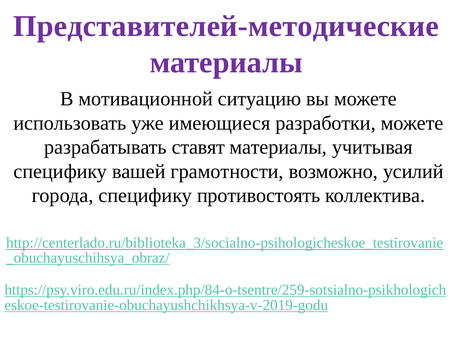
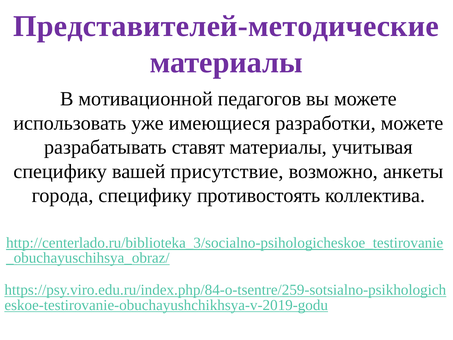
ситуацию: ситуацию -> педагогов
грамотности: грамотности -> присутствие
усилий: усилий -> анкеты
